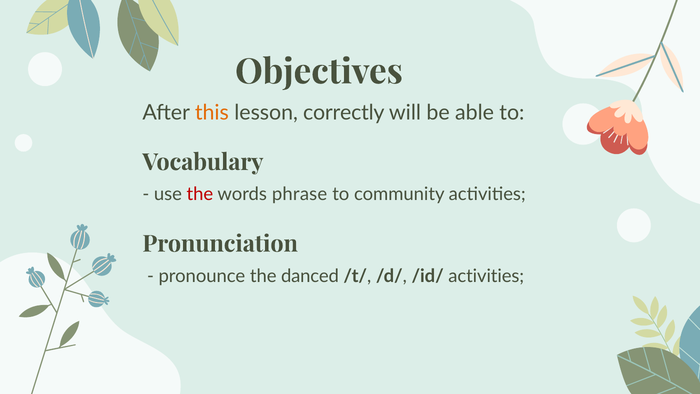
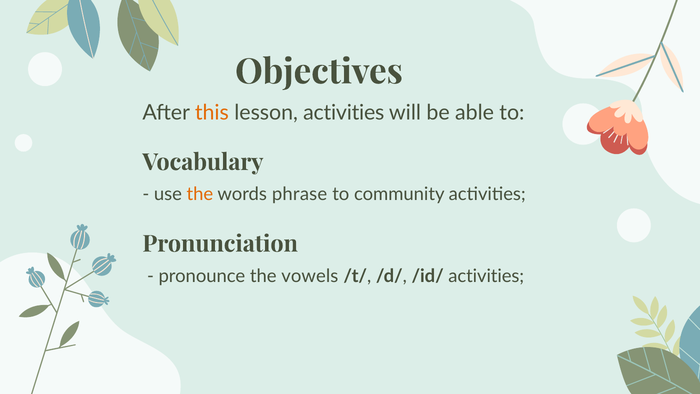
lesson correctly: correctly -> activities
the at (200, 194) colour: red -> orange
danced: danced -> vowels
